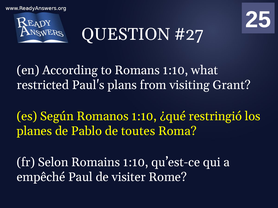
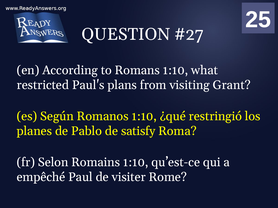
toutes: toutes -> satisfy
